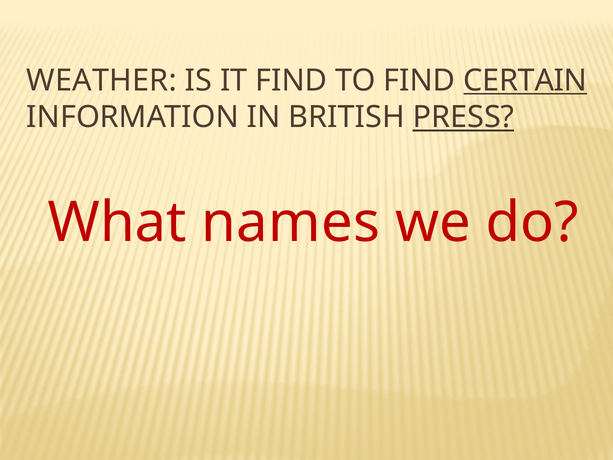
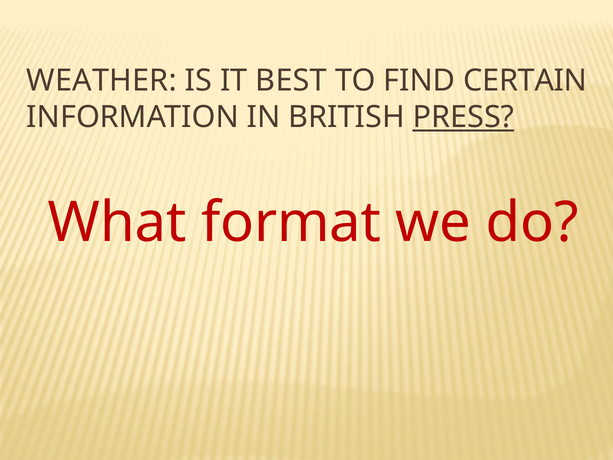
IT FIND: FIND -> BEST
CERTAIN underline: present -> none
names: names -> format
